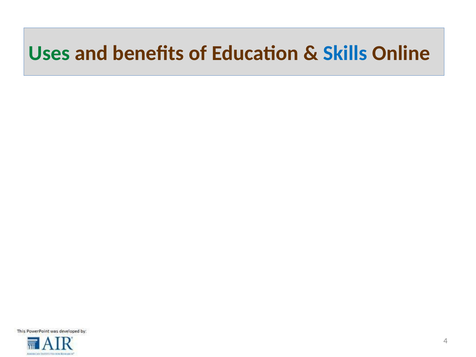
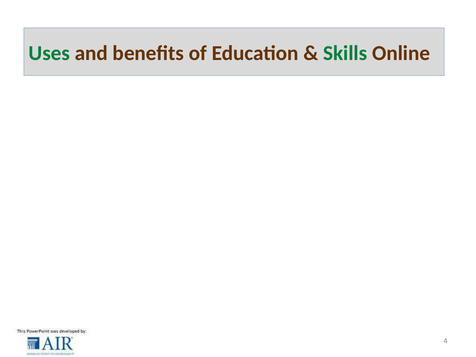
Skills colour: blue -> green
